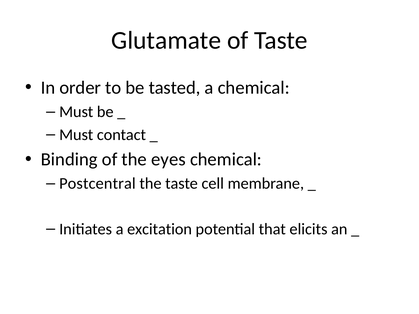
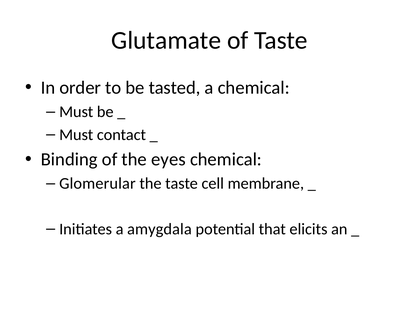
Postcentral: Postcentral -> Glomerular
excitation: excitation -> amygdala
